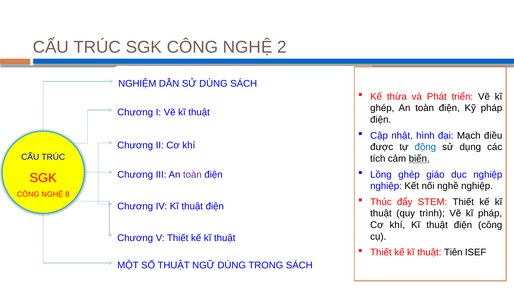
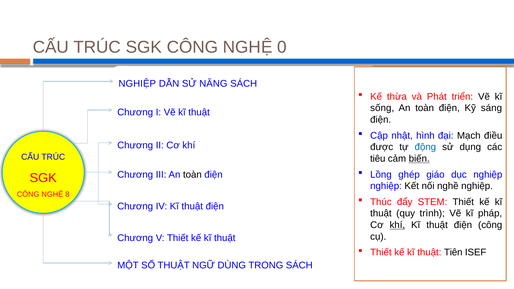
2: 2 -> 0
NGHIỆM at (137, 84): NGHIỆM -> NGHIỆP
SỬ DÙNG: DÙNG -> NĂNG
ghép at (382, 108): ghép -> sống
Kỹ pháp: pháp -> sáng
tích: tích -> tiêu
toàn at (192, 175) colour: purple -> black
khí at (397, 225) underline: none -> present
